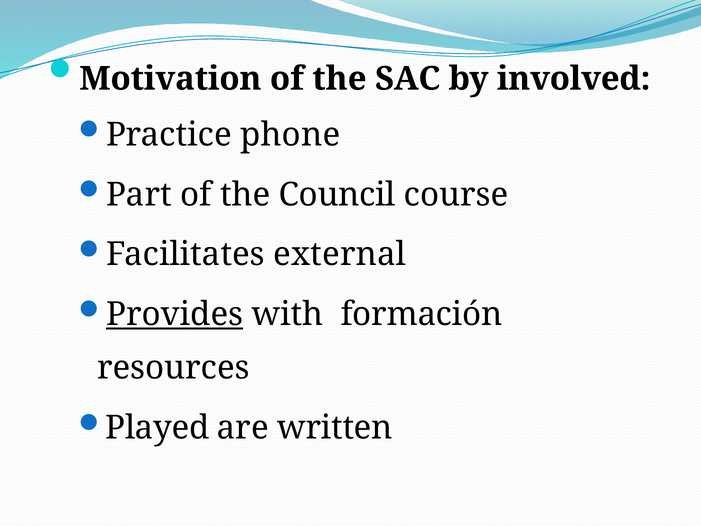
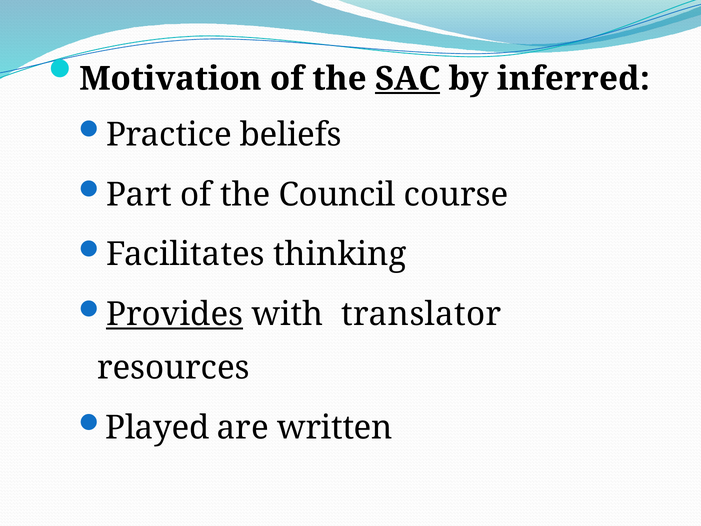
SAC underline: none -> present
involved: involved -> inferred
phone: phone -> beliefs
external: external -> thinking
formación: formación -> translator
